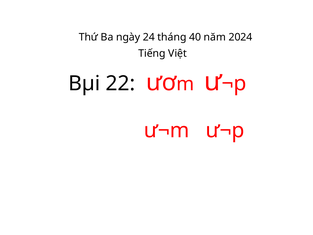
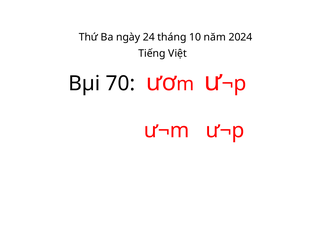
40: 40 -> 10
22: 22 -> 70
